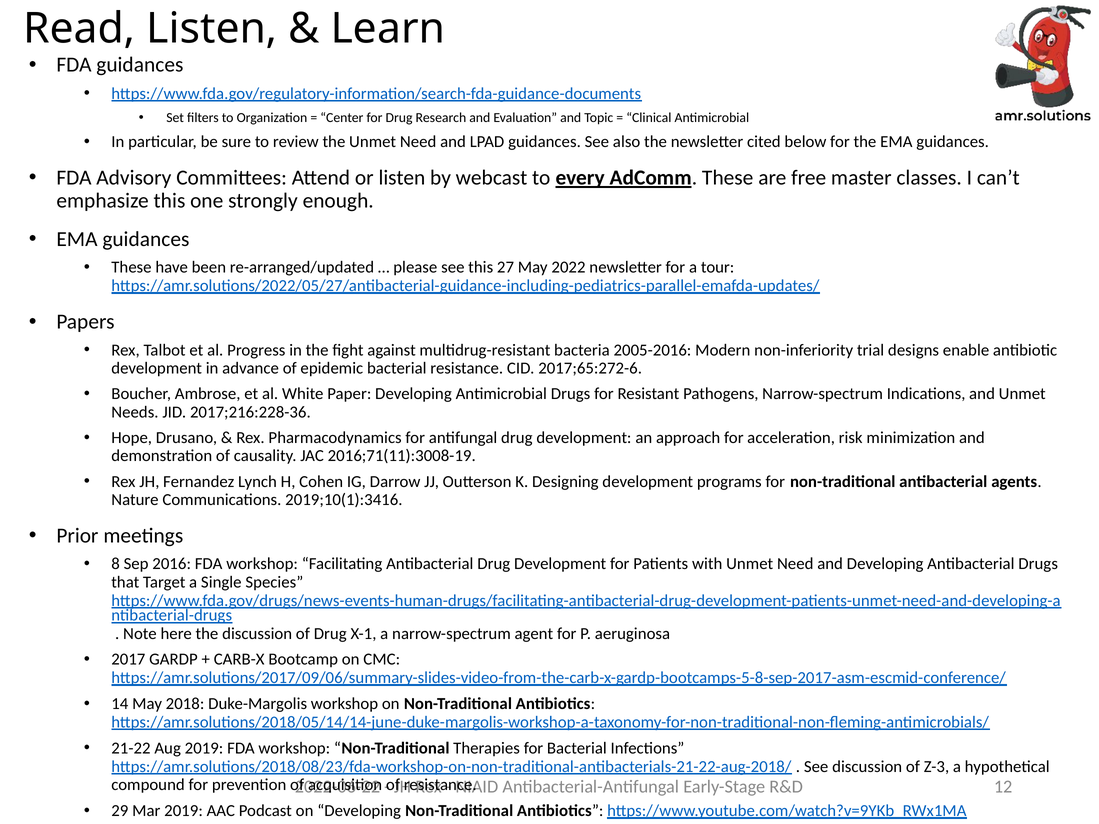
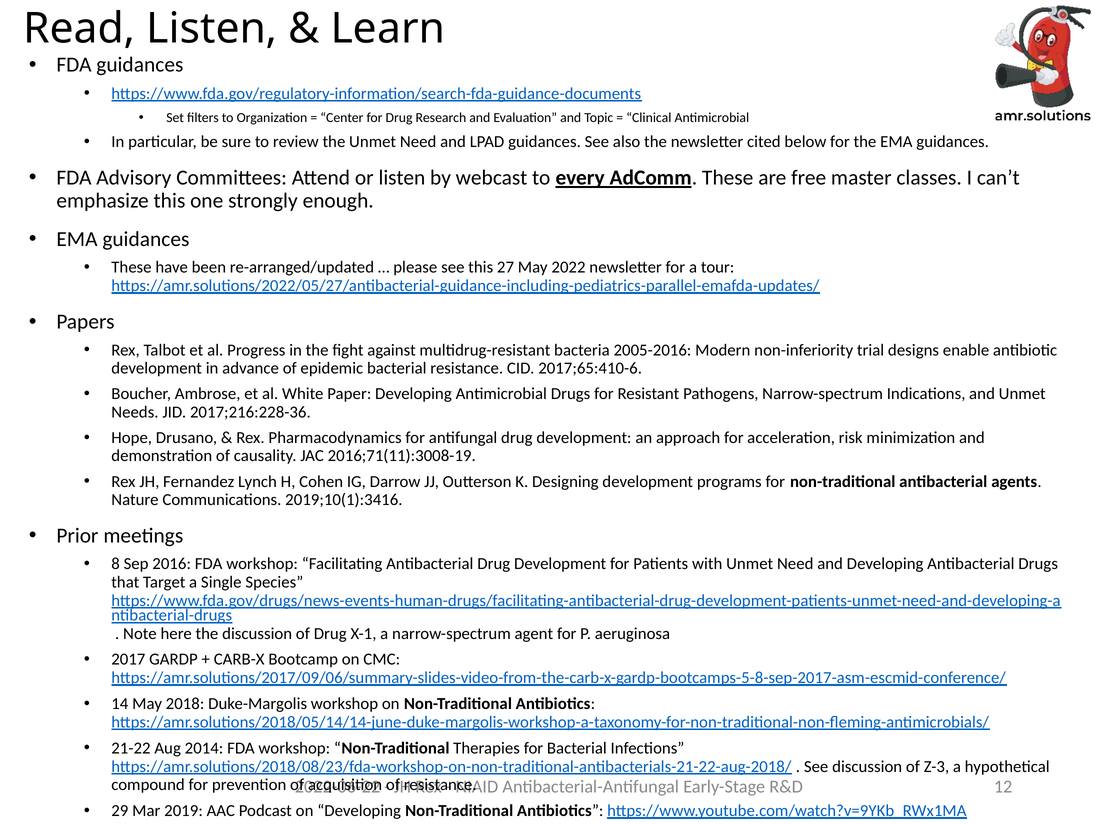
2017;65:272-6: 2017;65:272-6 -> 2017;65:410-6
Aug 2019: 2019 -> 2014
